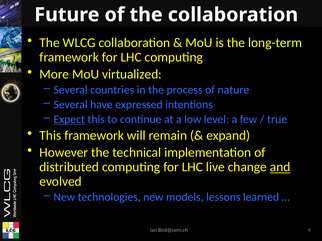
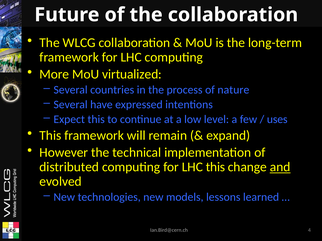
Expect underline: present -> none
true: true -> uses
LHC live: live -> this
